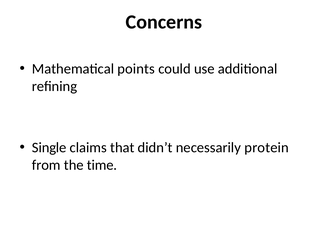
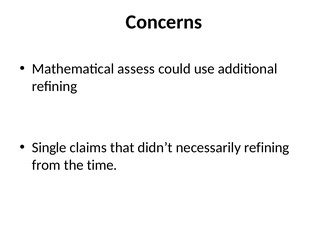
points: points -> assess
necessarily protein: protein -> refining
